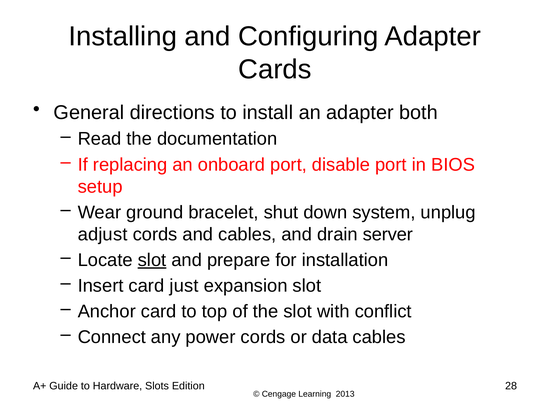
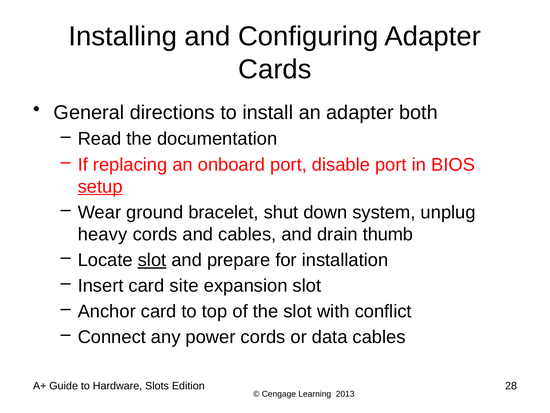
setup underline: none -> present
adjust: adjust -> heavy
server: server -> thumb
just: just -> site
